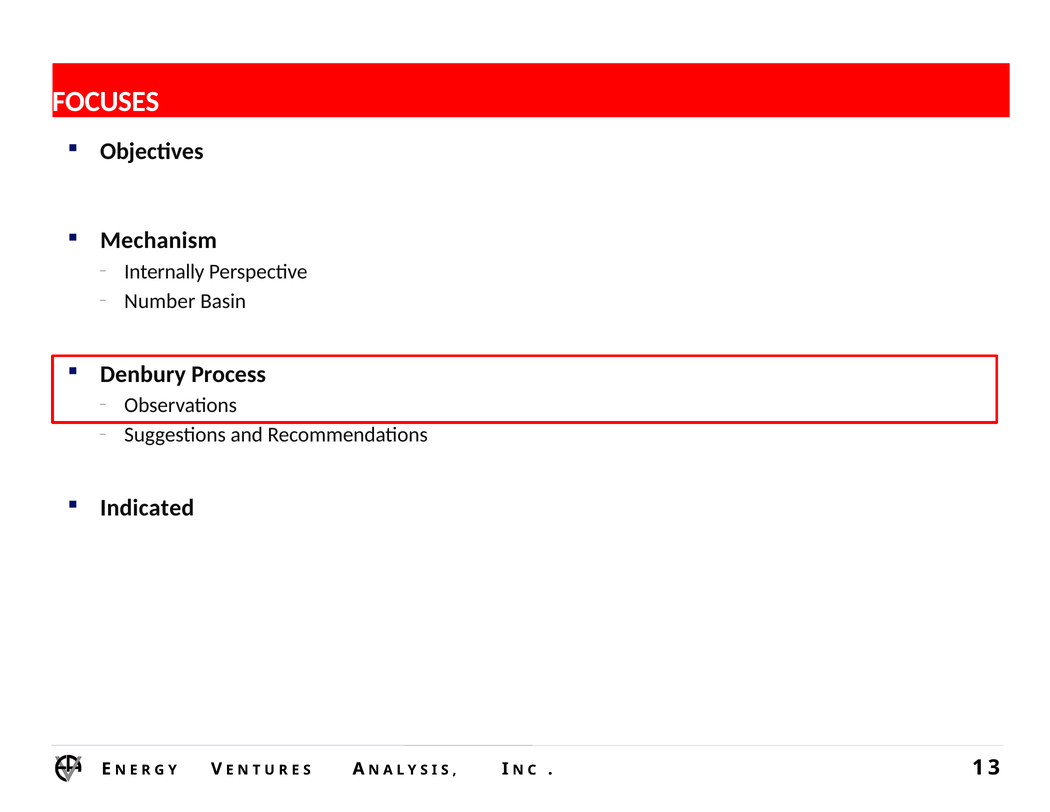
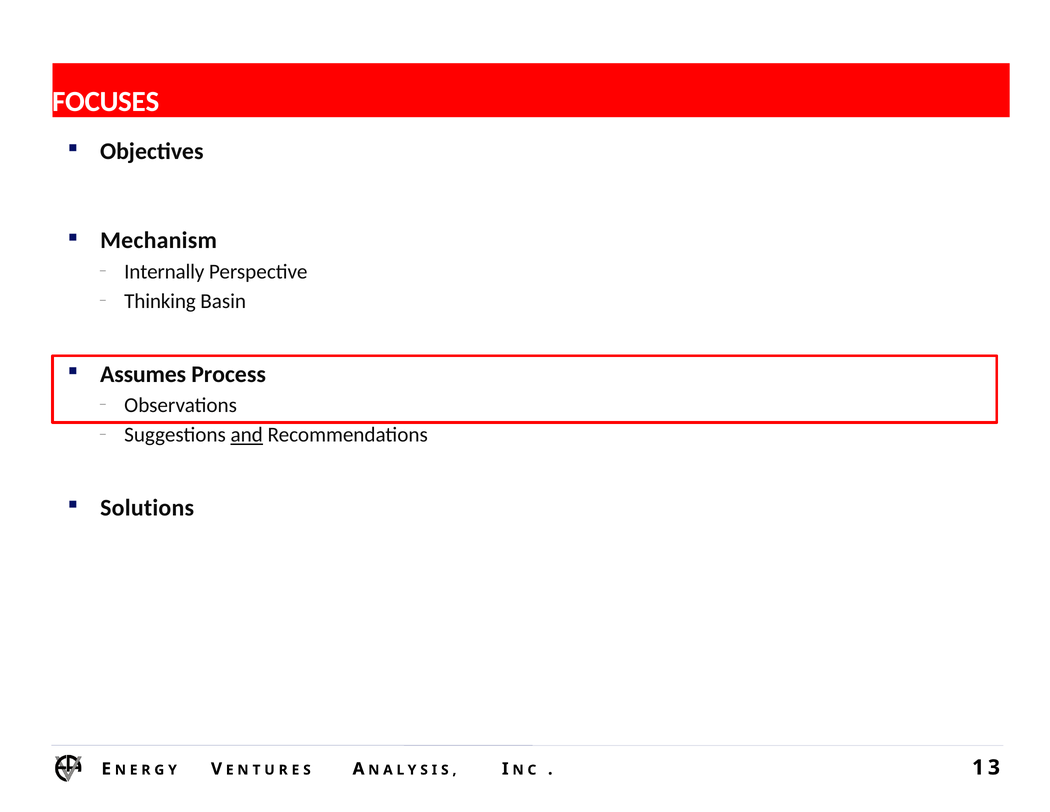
Number: Number -> Thinking
Denbury: Denbury -> Assumes
and underline: none -> present
Indicated: Indicated -> Solutions
